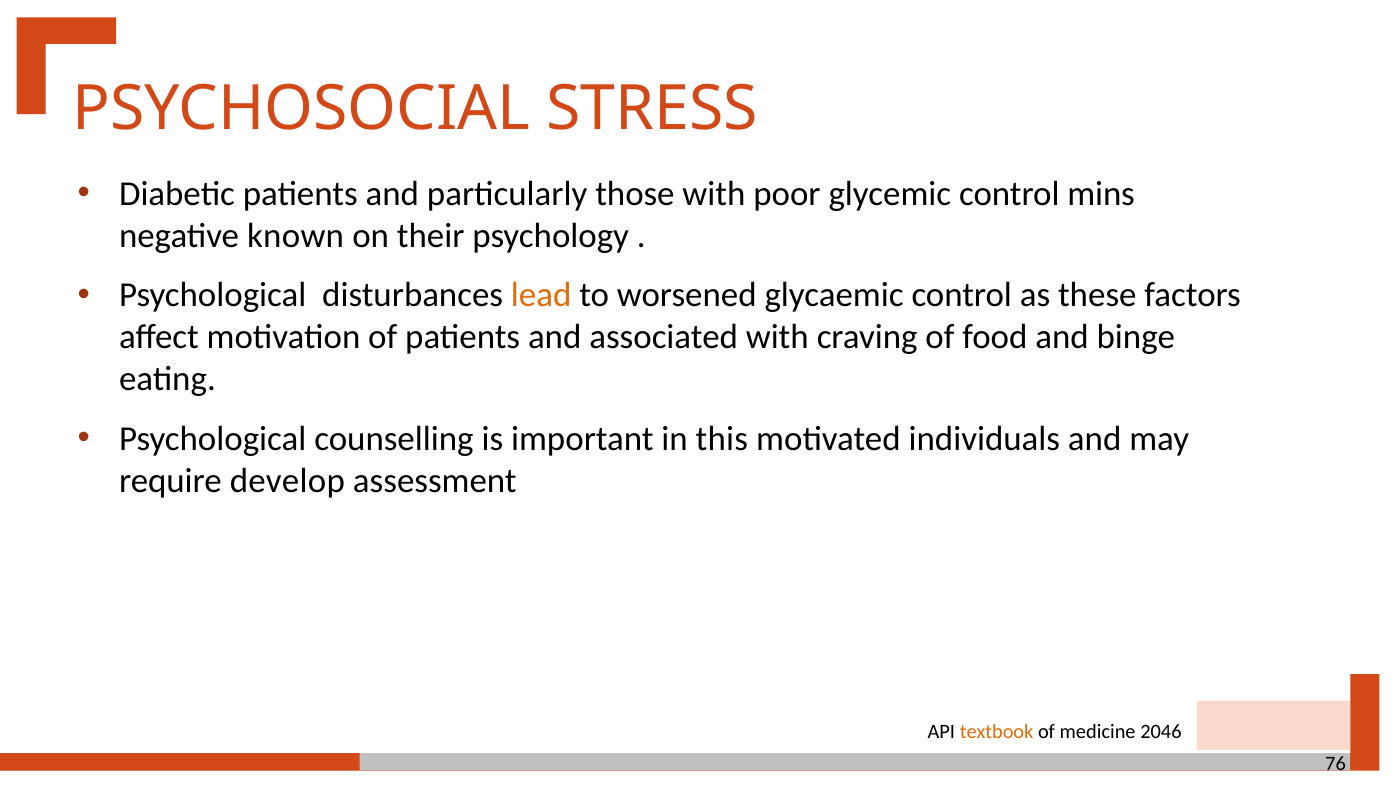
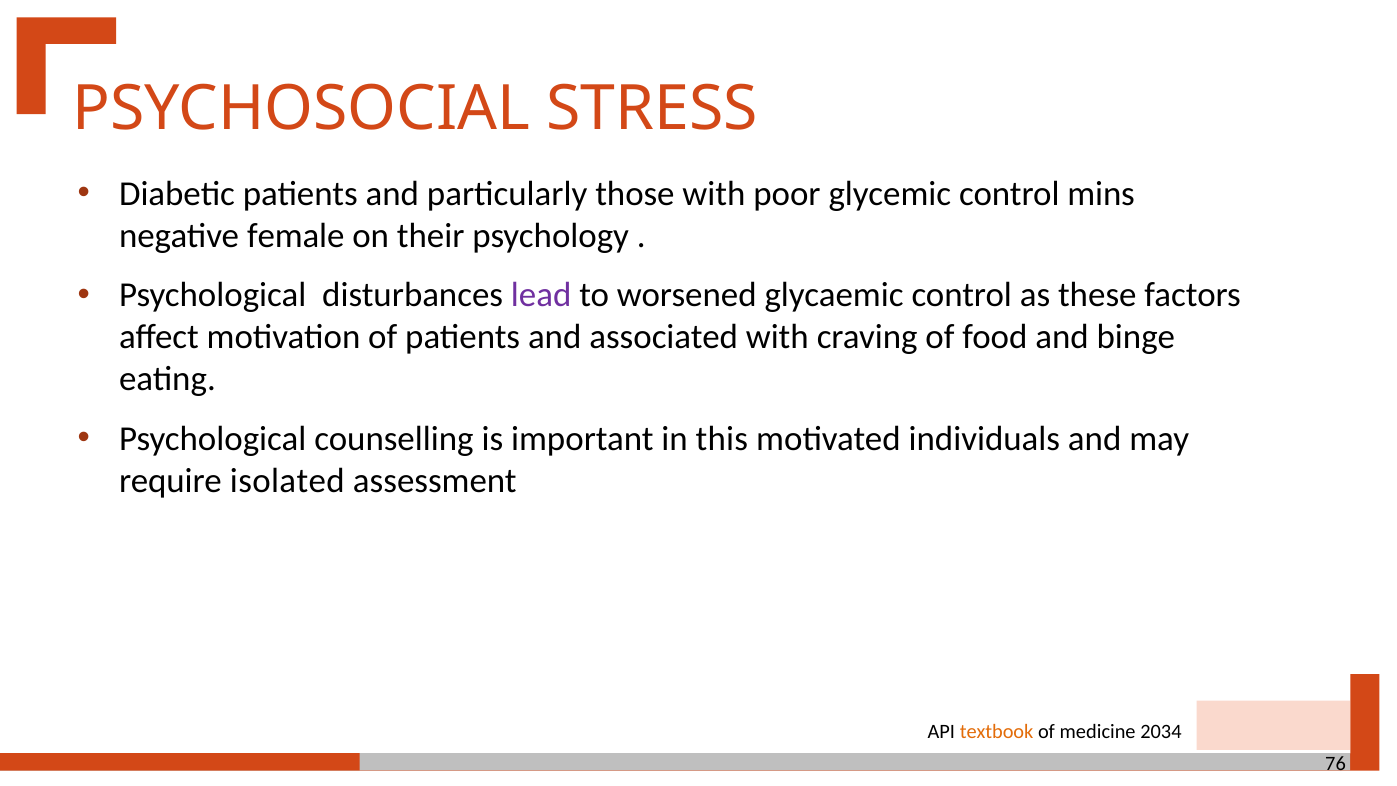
known: known -> female
lead colour: orange -> purple
develop: develop -> isolated
2046: 2046 -> 2034
